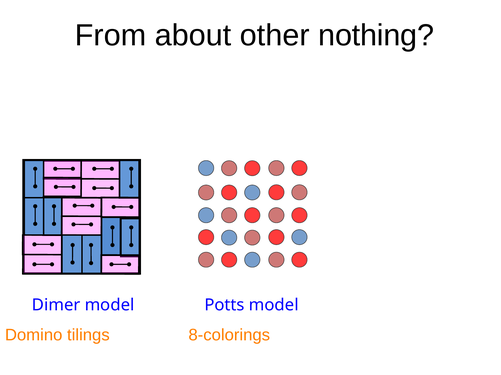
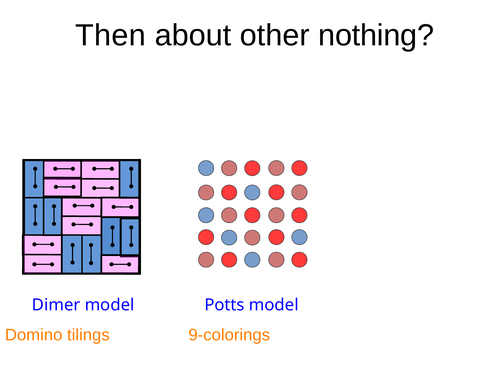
From: From -> Then
8-colorings: 8-colorings -> 9-colorings
